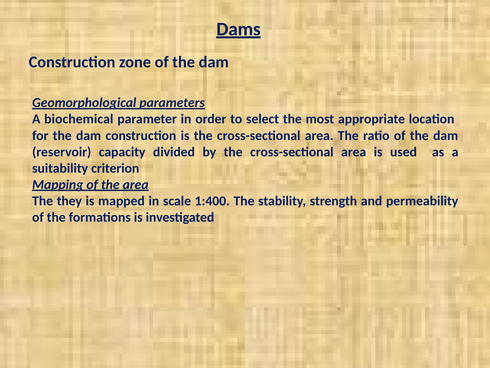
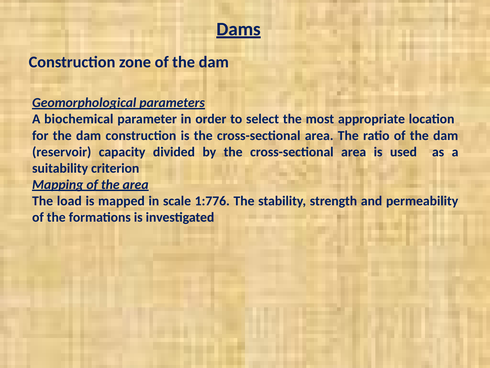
they: they -> load
1:400: 1:400 -> 1:776
